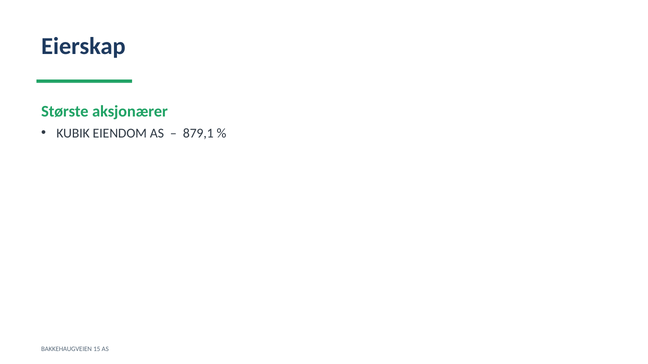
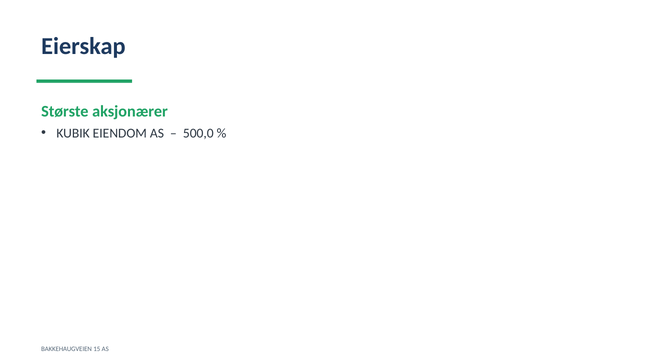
879,1: 879,1 -> 500,0
